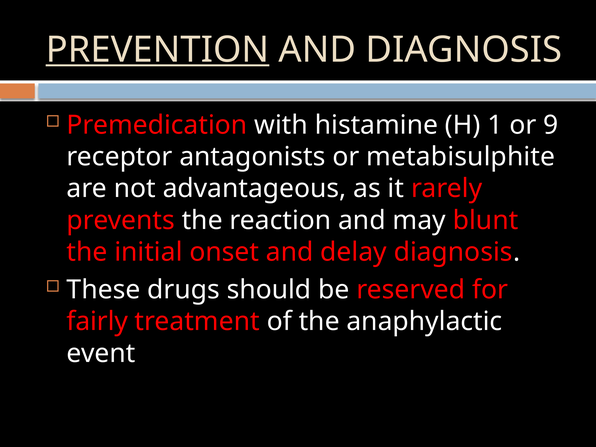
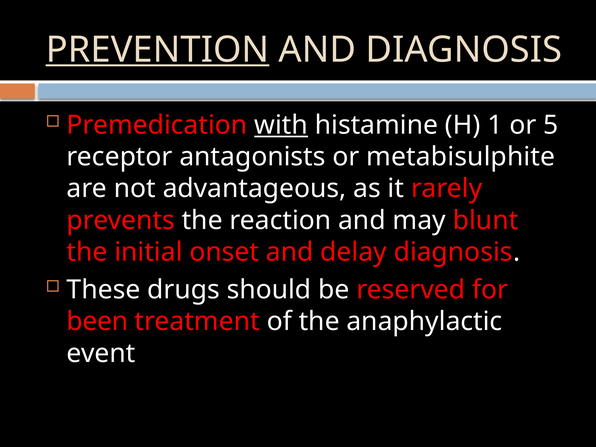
with underline: none -> present
9: 9 -> 5
fairly: fairly -> been
